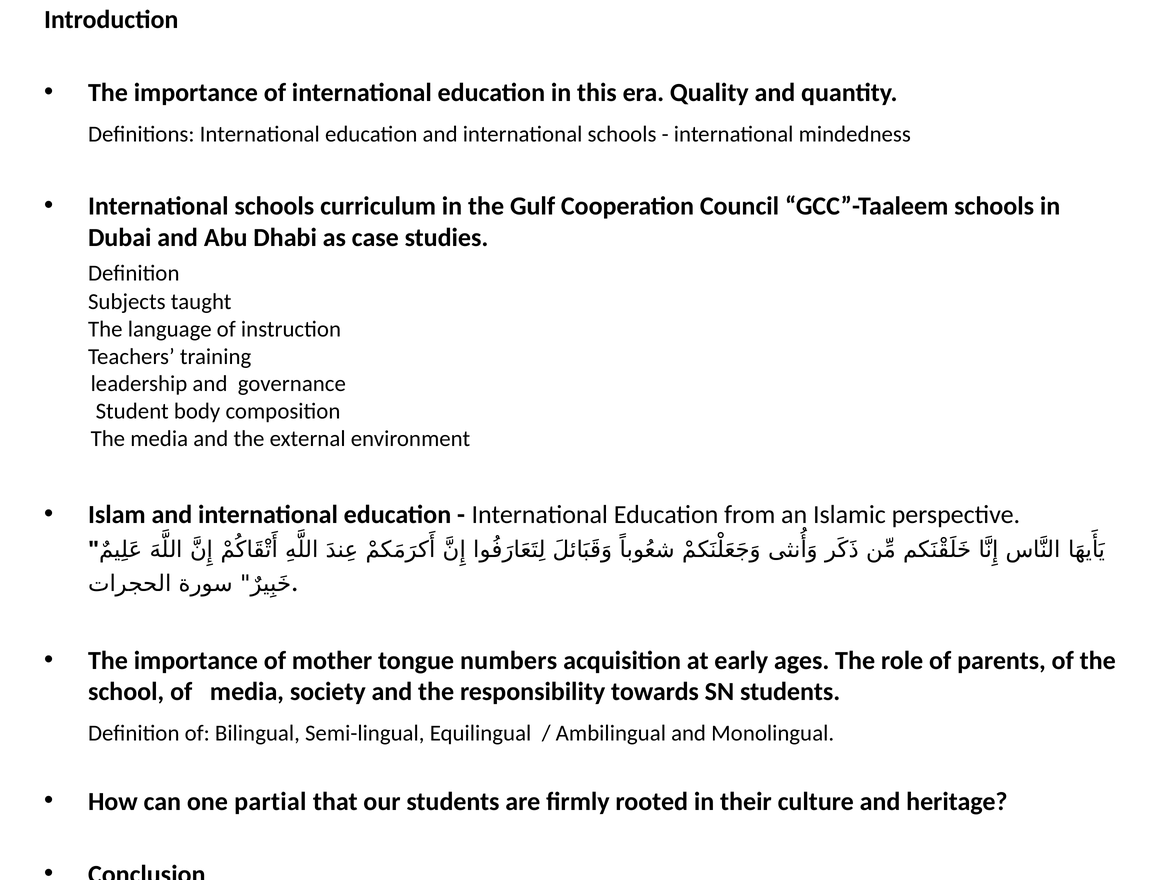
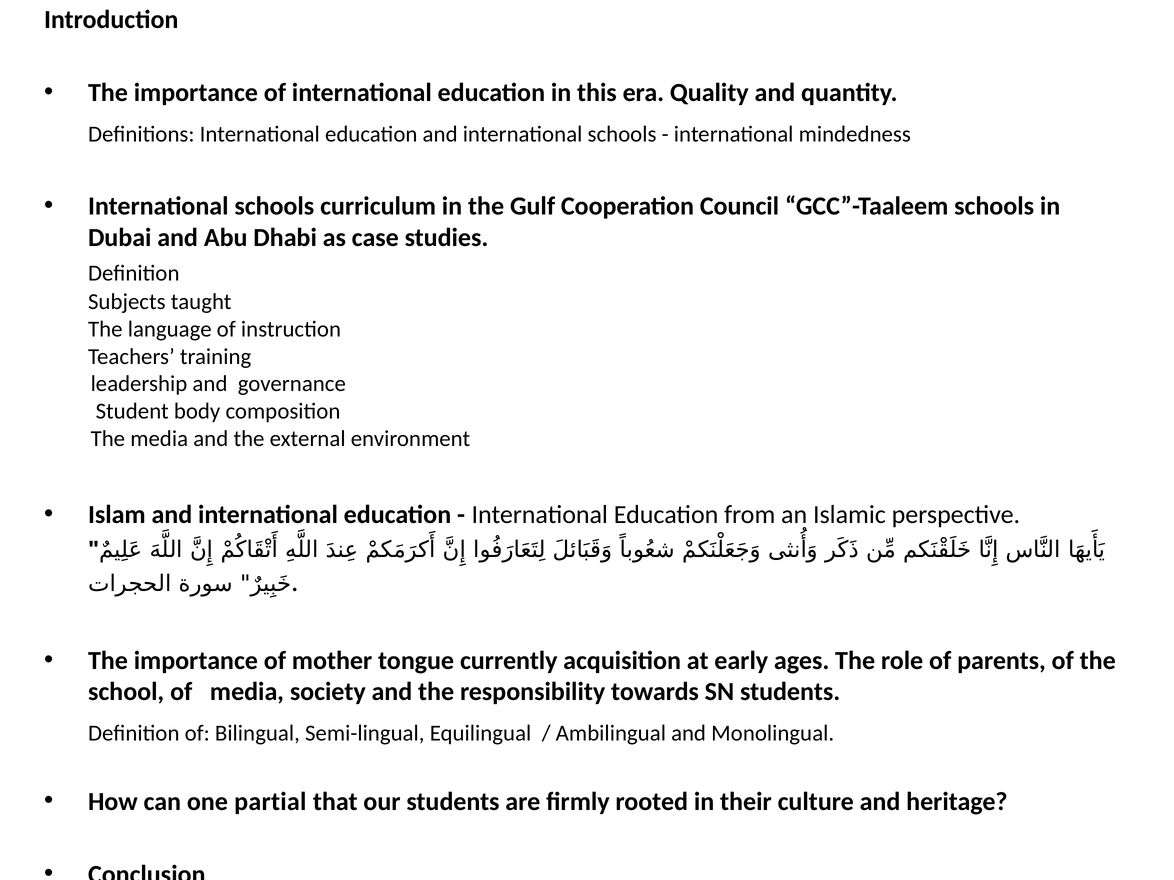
numbers: numbers -> currently
